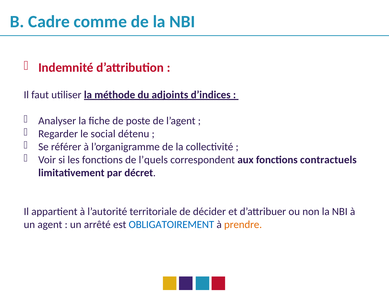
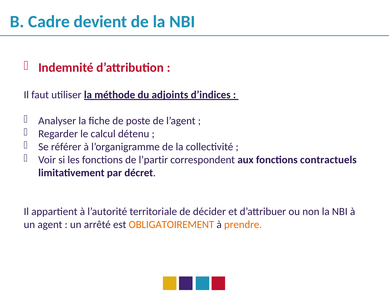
comme: comme -> devient
social: social -> calcul
l’quels: l’quels -> l’partir
OBLIGATOIREMENT colour: blue -> orange
